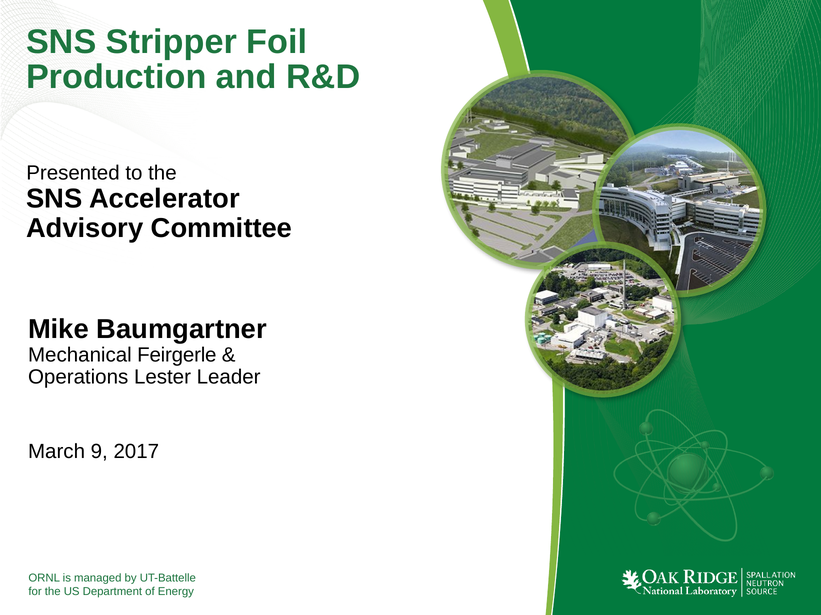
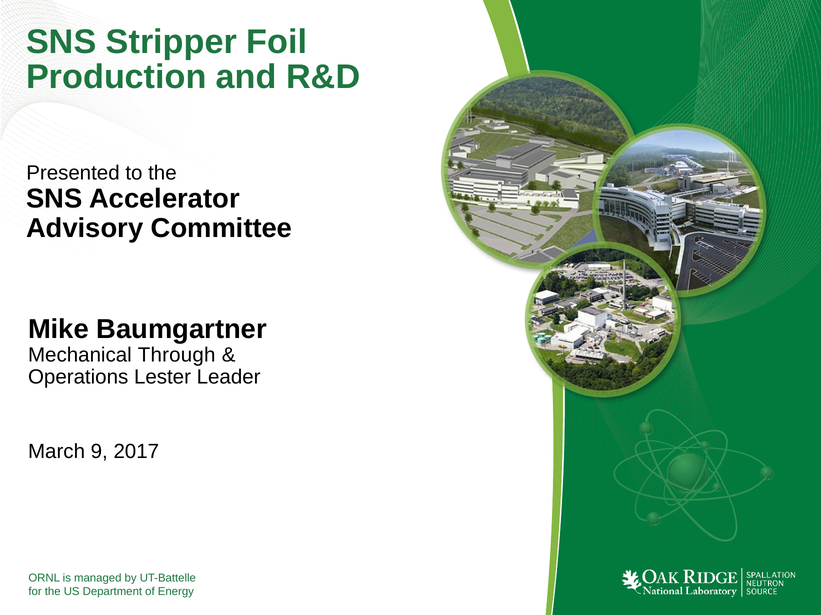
Feirgerle: Feirgerle -> Through
